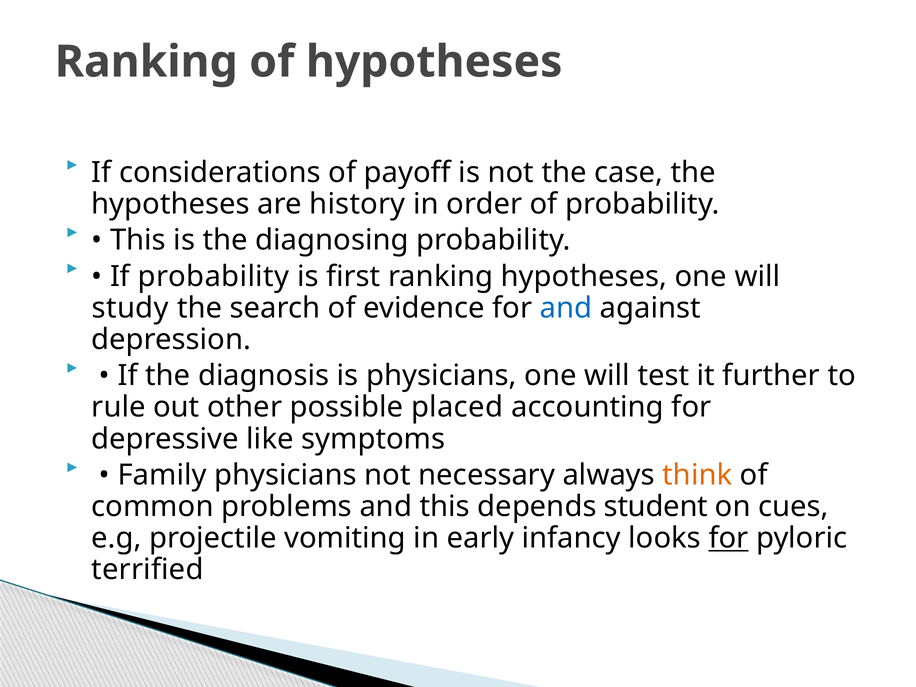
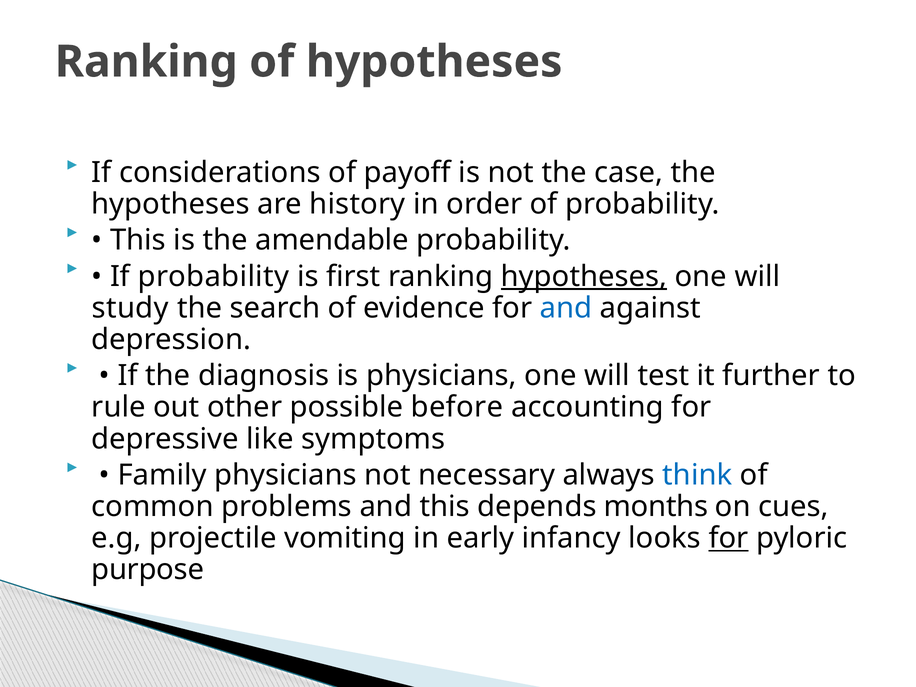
diagnosing: diagnosing -> amendable
hypotheses at (584, 276) underline: none -> present
placed: placed -> before
think colour: orange -> blue
student: student -> months
terrified: terrified -> purpose
